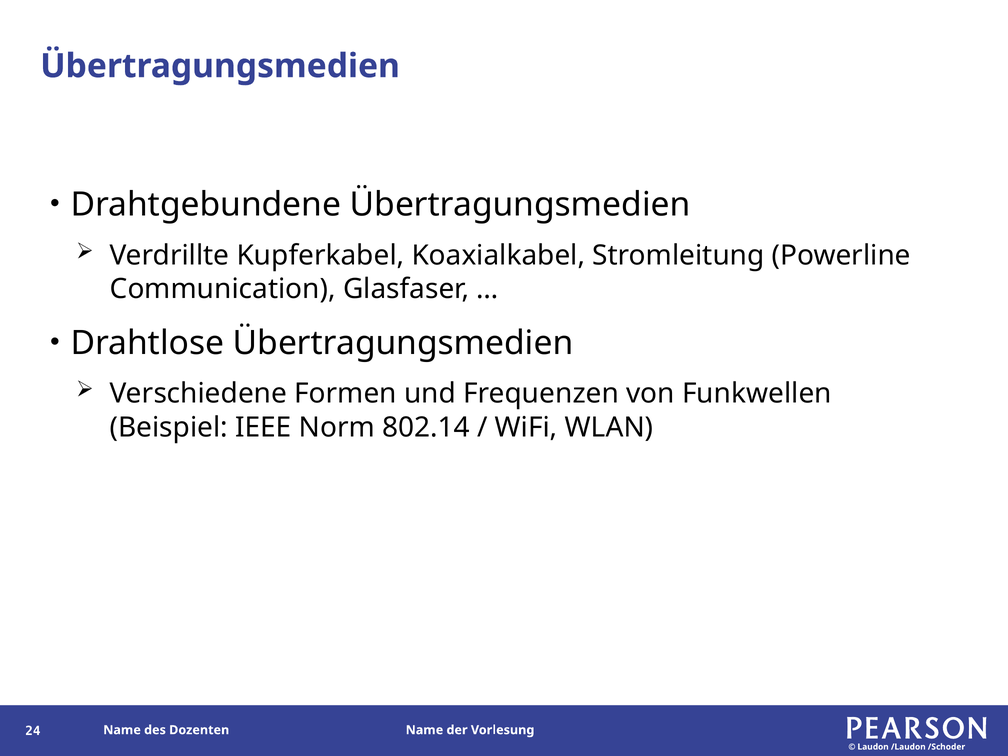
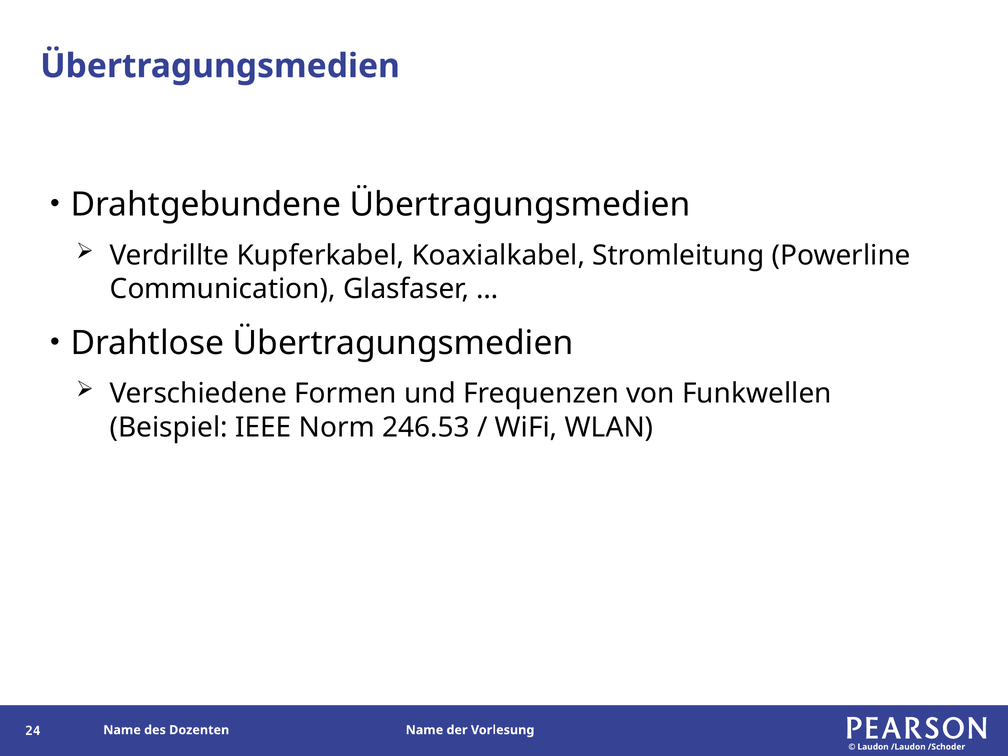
802.14: 802.14 -> 246.53
